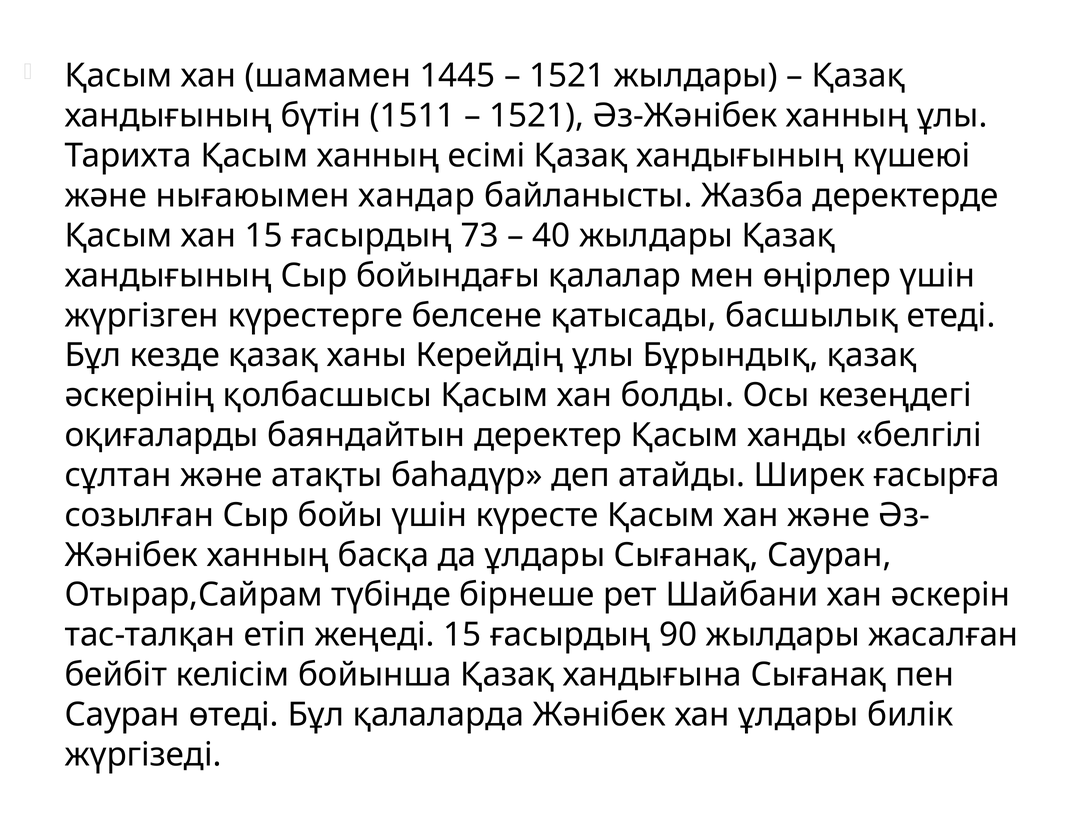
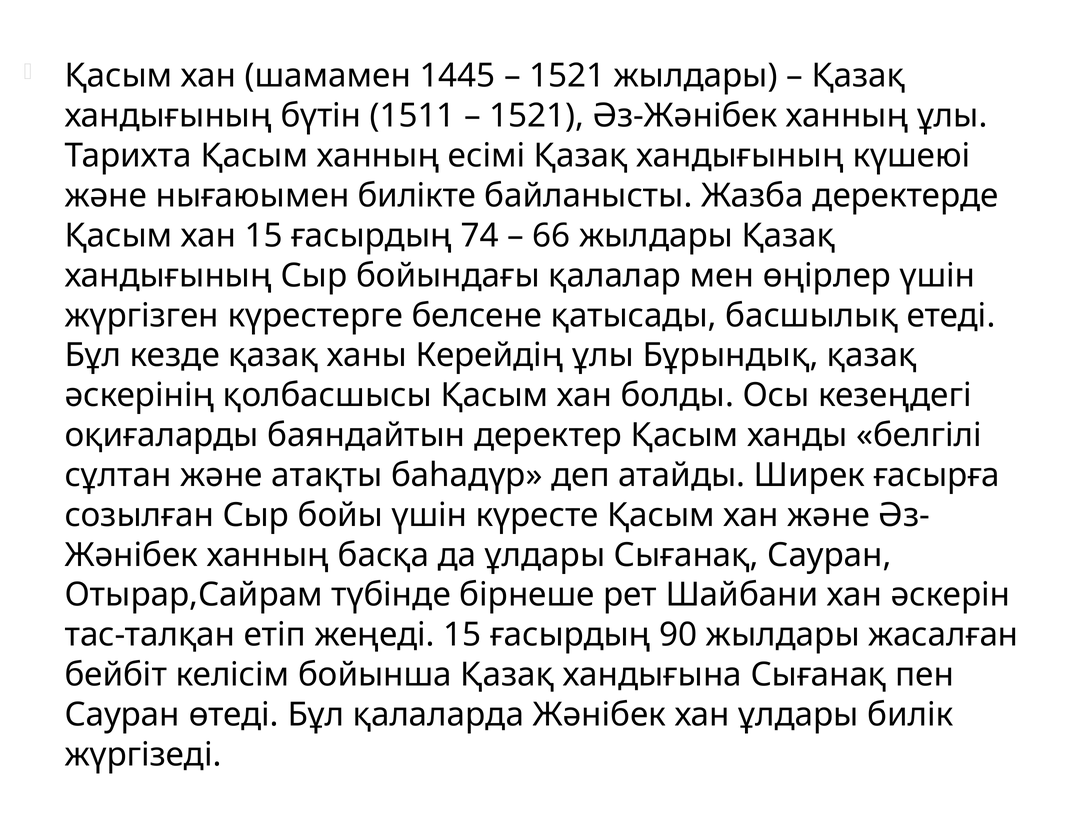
хандар: хандар -> билікте
73: 73 -> 74
40: 40 -> 66
